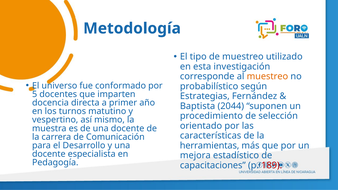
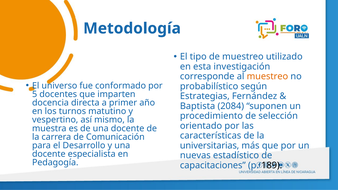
2044: 2044 -> 2084
herramientas: herramientas -> universitarias
mejora: mejora -> nuevas
189 colour: red -> black
